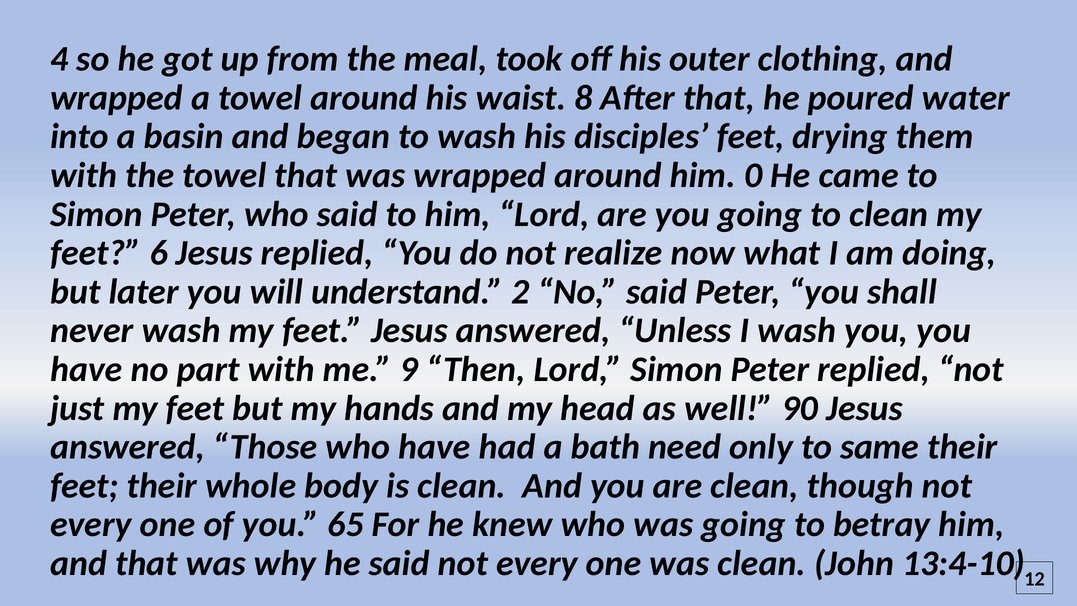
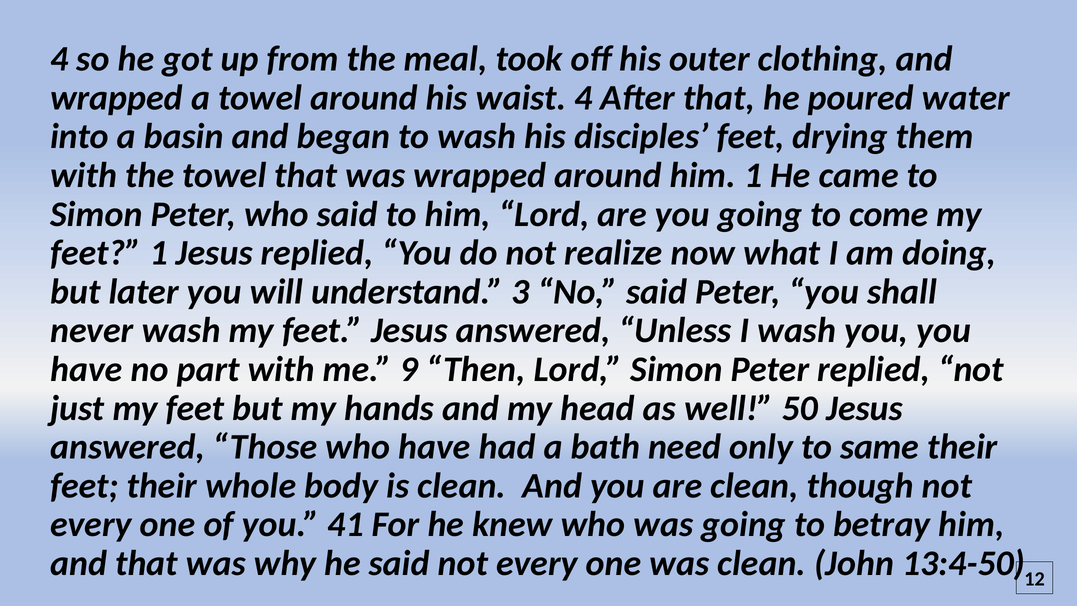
waist 8: 8 -> 4
him 0: 0 -> 1
to clean: clean -> come
feet 6: 6 -> 1
2: 2 -> 3
90: 90 -> 50
65: 65 -> 41
13:4-10: 13:4-10 -> 13:4-50
